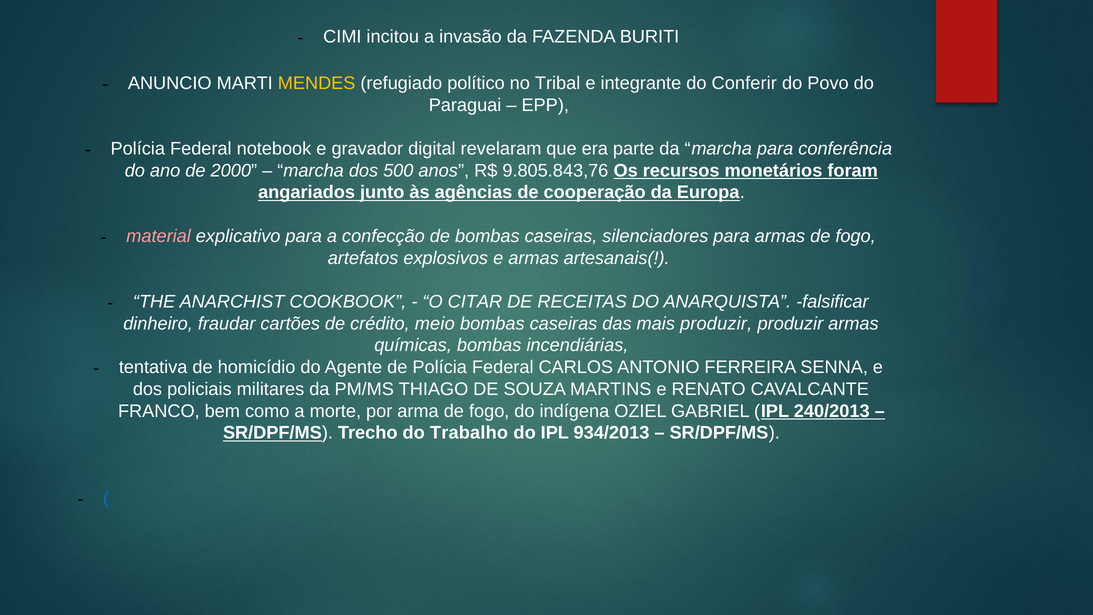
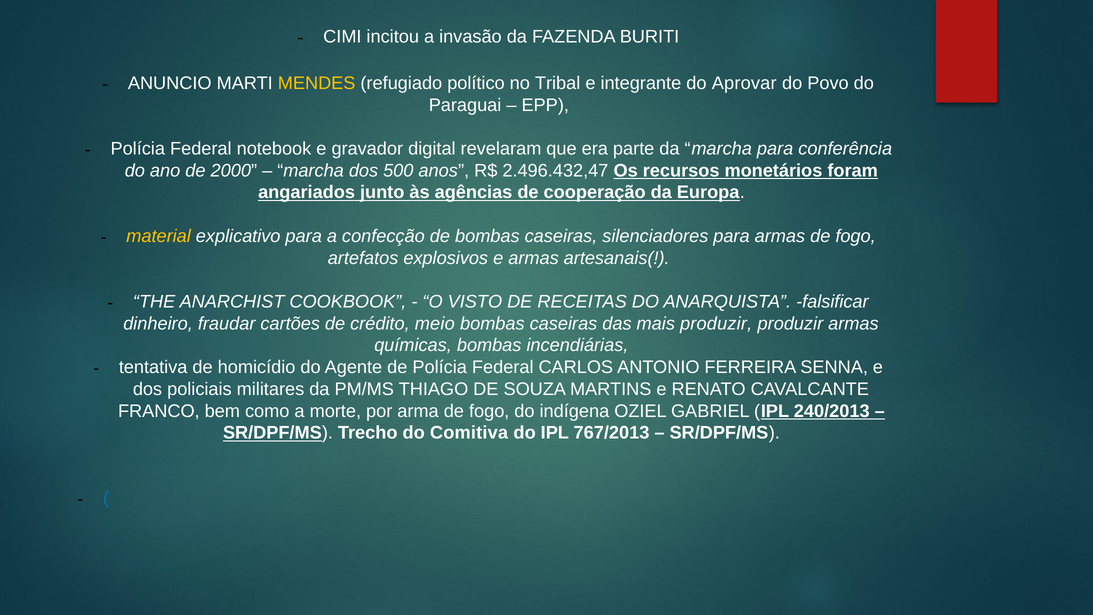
Conferir: Conferir -> Aprovar
9.805.843,76: 9.805.843,76 -> 2.496.432,47
material colour: pink -> yellow
CITAR: CITAR -> VISTO
Trabalho: Trabalho -> Comitiva
934/2013: 934/2013 -> 767/2013
